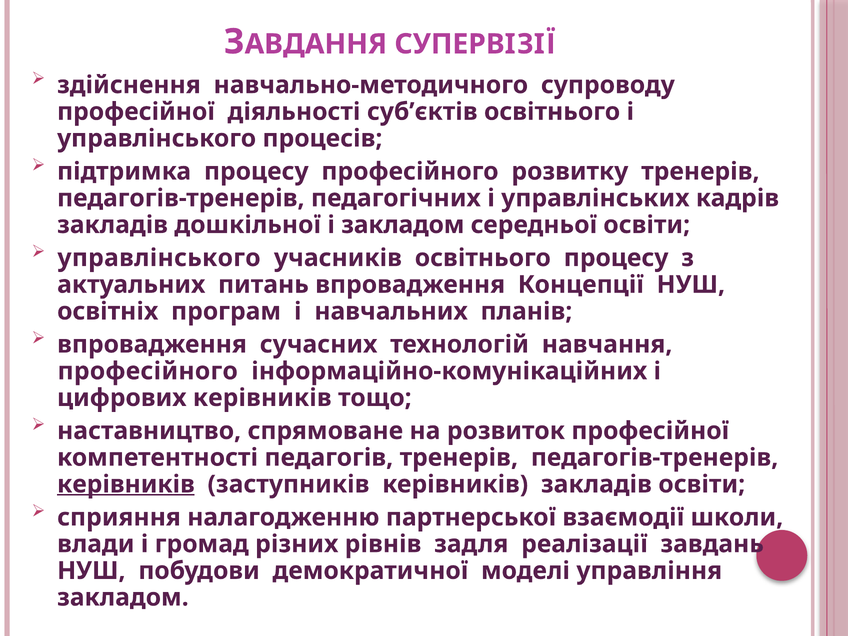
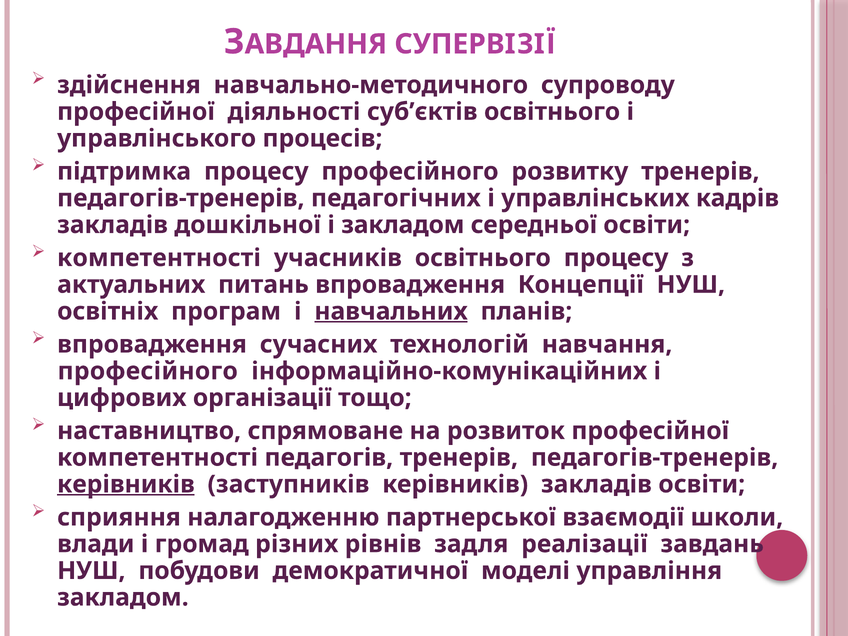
управлінського at (159, 258): управлінського -> компетентності
навчальних underline: none -> present
цифрових керівників: керівників -> організації
